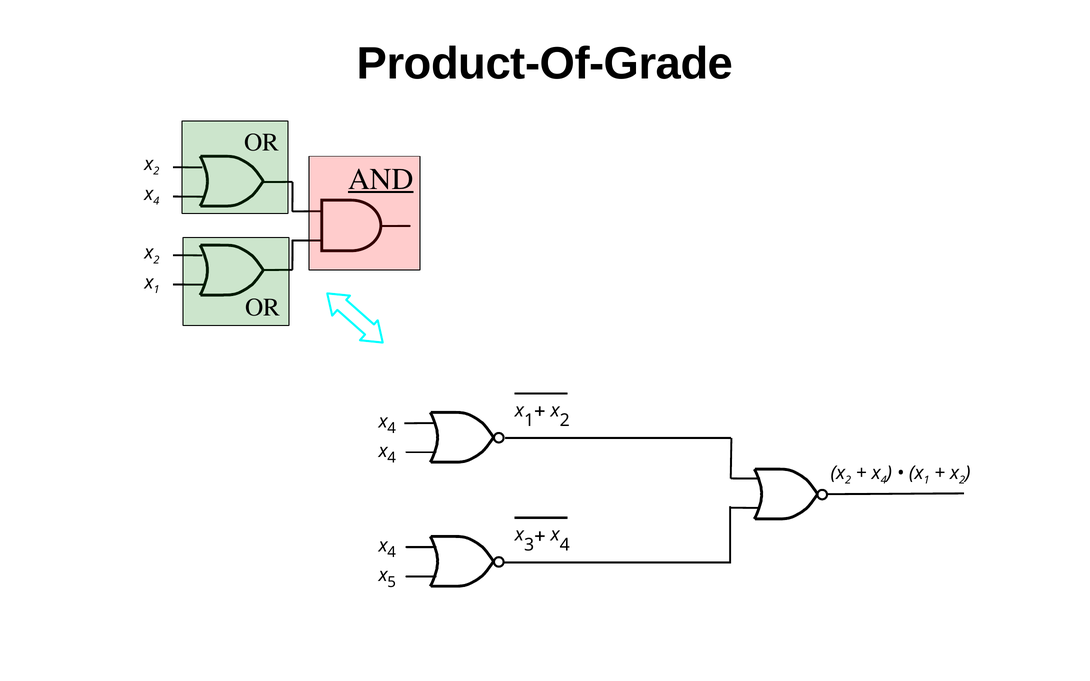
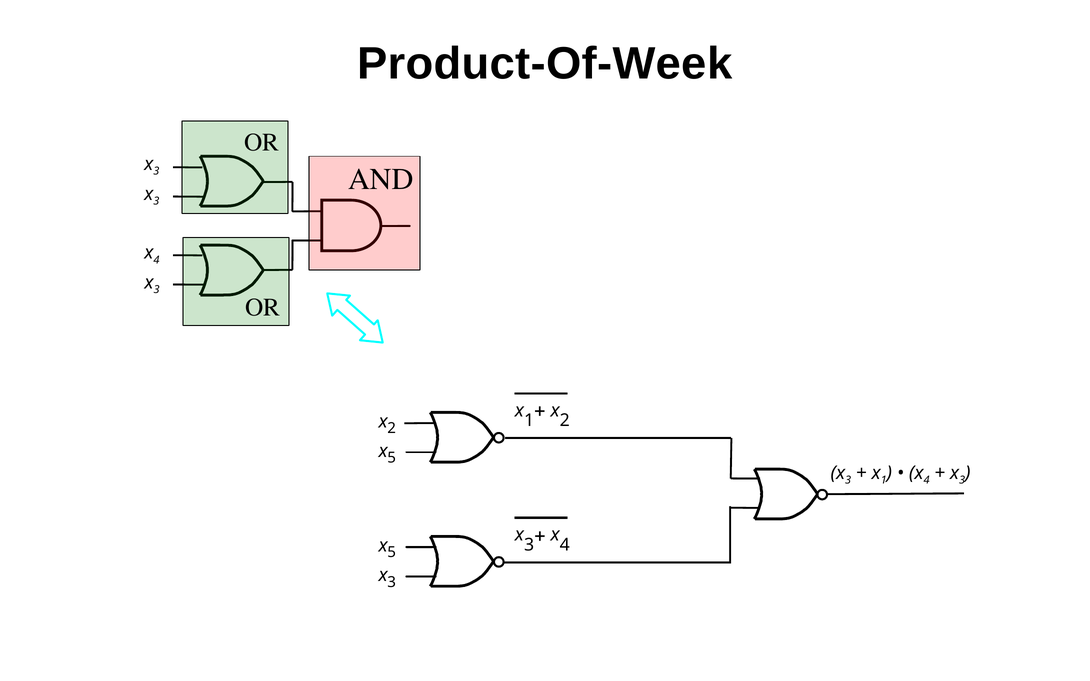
Product-Of-Grade: Product-Of-Grade -> Product-Of-Week
2 at (156, 171): 2 -> 3
AND underline: present -> none
4 at (156, 201): 4 -> 3
2 at (156, 260): 2 -> 4
1 at (157, 290): 1 -> 3
4 at (392, 428): 4 -> 2
4 at (392, 458): 4 -> 5
2 at (848, 480): 2 -> 3
4 at (884, 480): 4 -> 1
1 at (927, 480): 1 -> 4
2 at (962, 480): 2 -> 3
4 at (392, 553): 4 -> 5
5 at (392, 582): 5 -> 3
